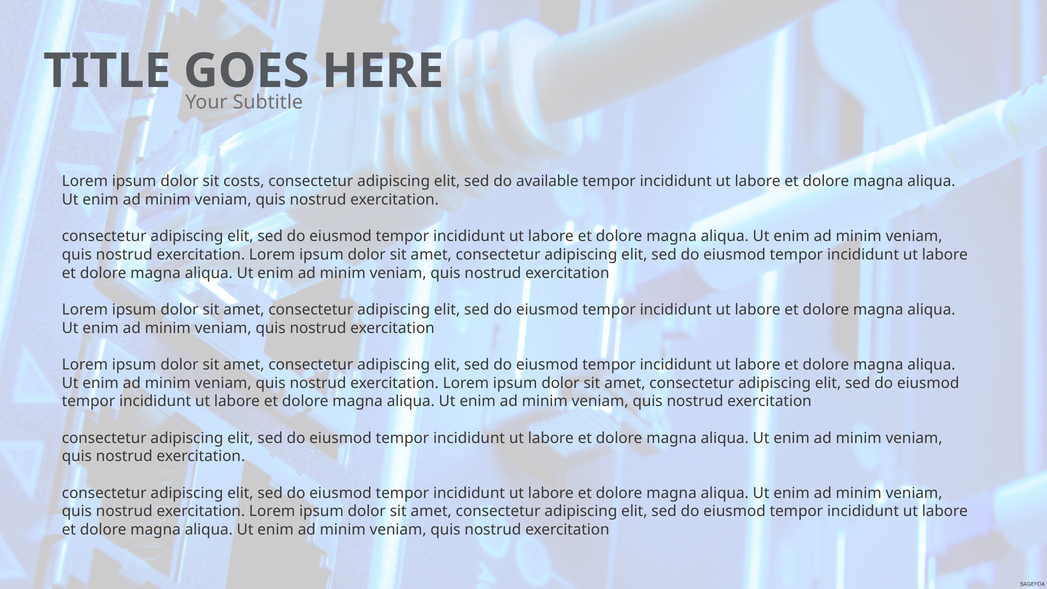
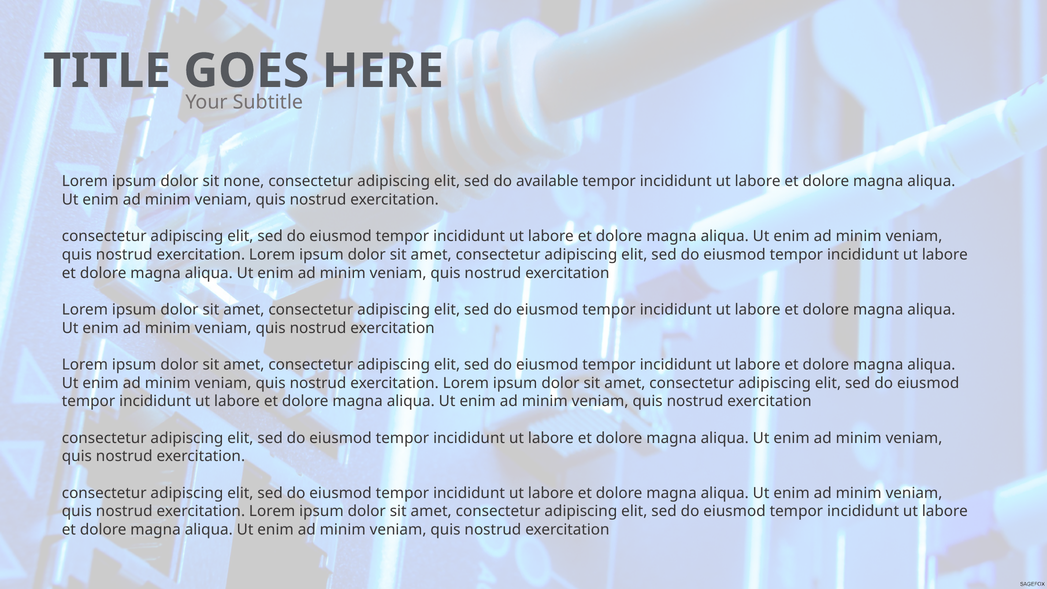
costs: costs -> none
